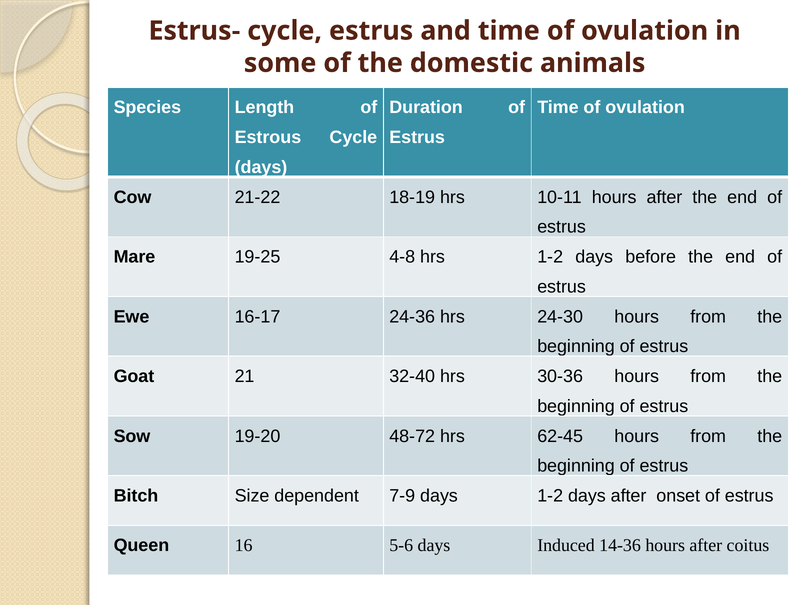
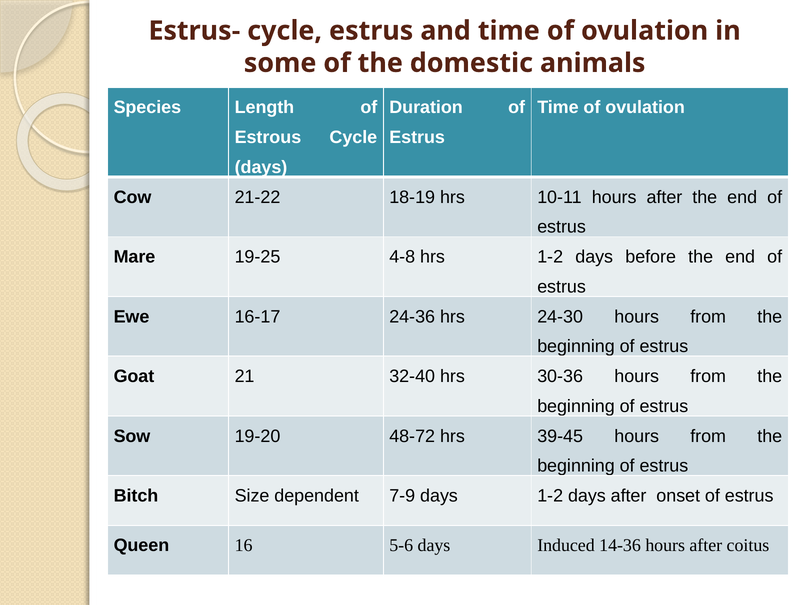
62-45: 62-45 -> 39-45
